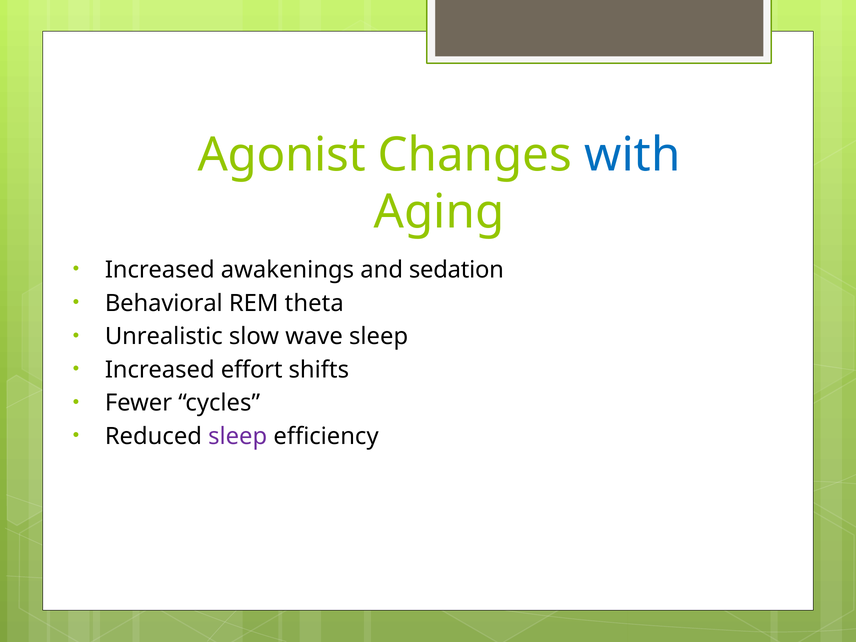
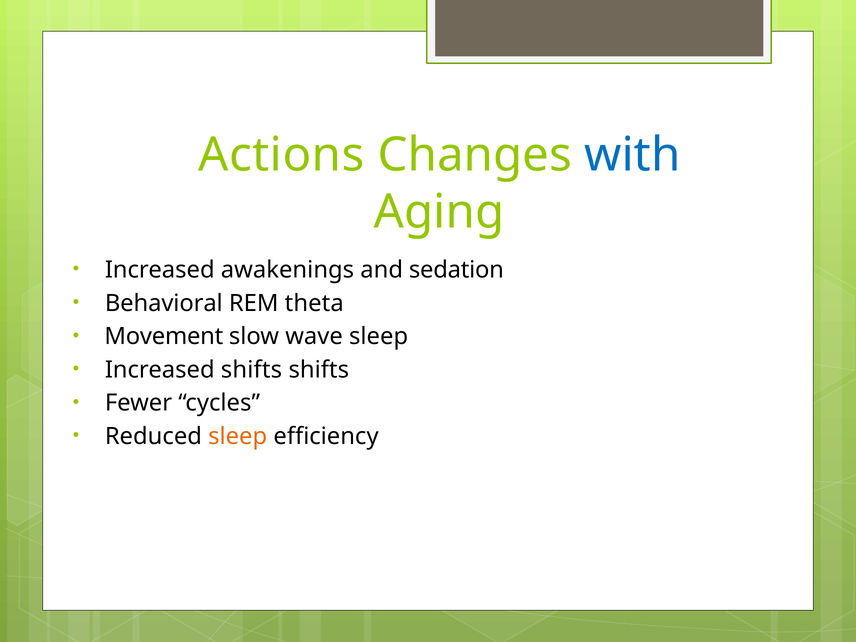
Agonist: Agonist -> Actions
Unrealistic: Unrealistic -> Movement
Increased effort: effort -> shifts
sleep at (238, 436) colour: purple -> orange
